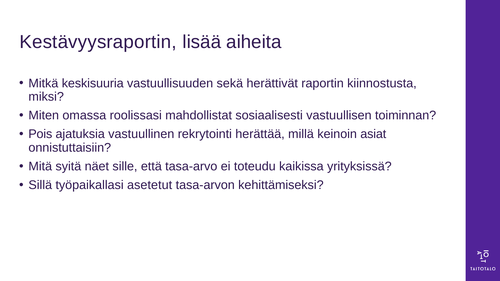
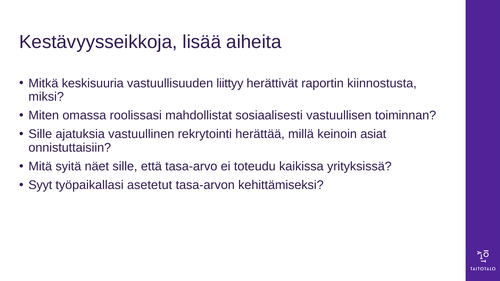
Kestävyysraportin: Kestävyysraportin -> Kestävyysseikkoja
sekä: sekä -> liittyy
Pois at (40, 134): Pois -> Sille
Sillä: Sillä -> Syyt
